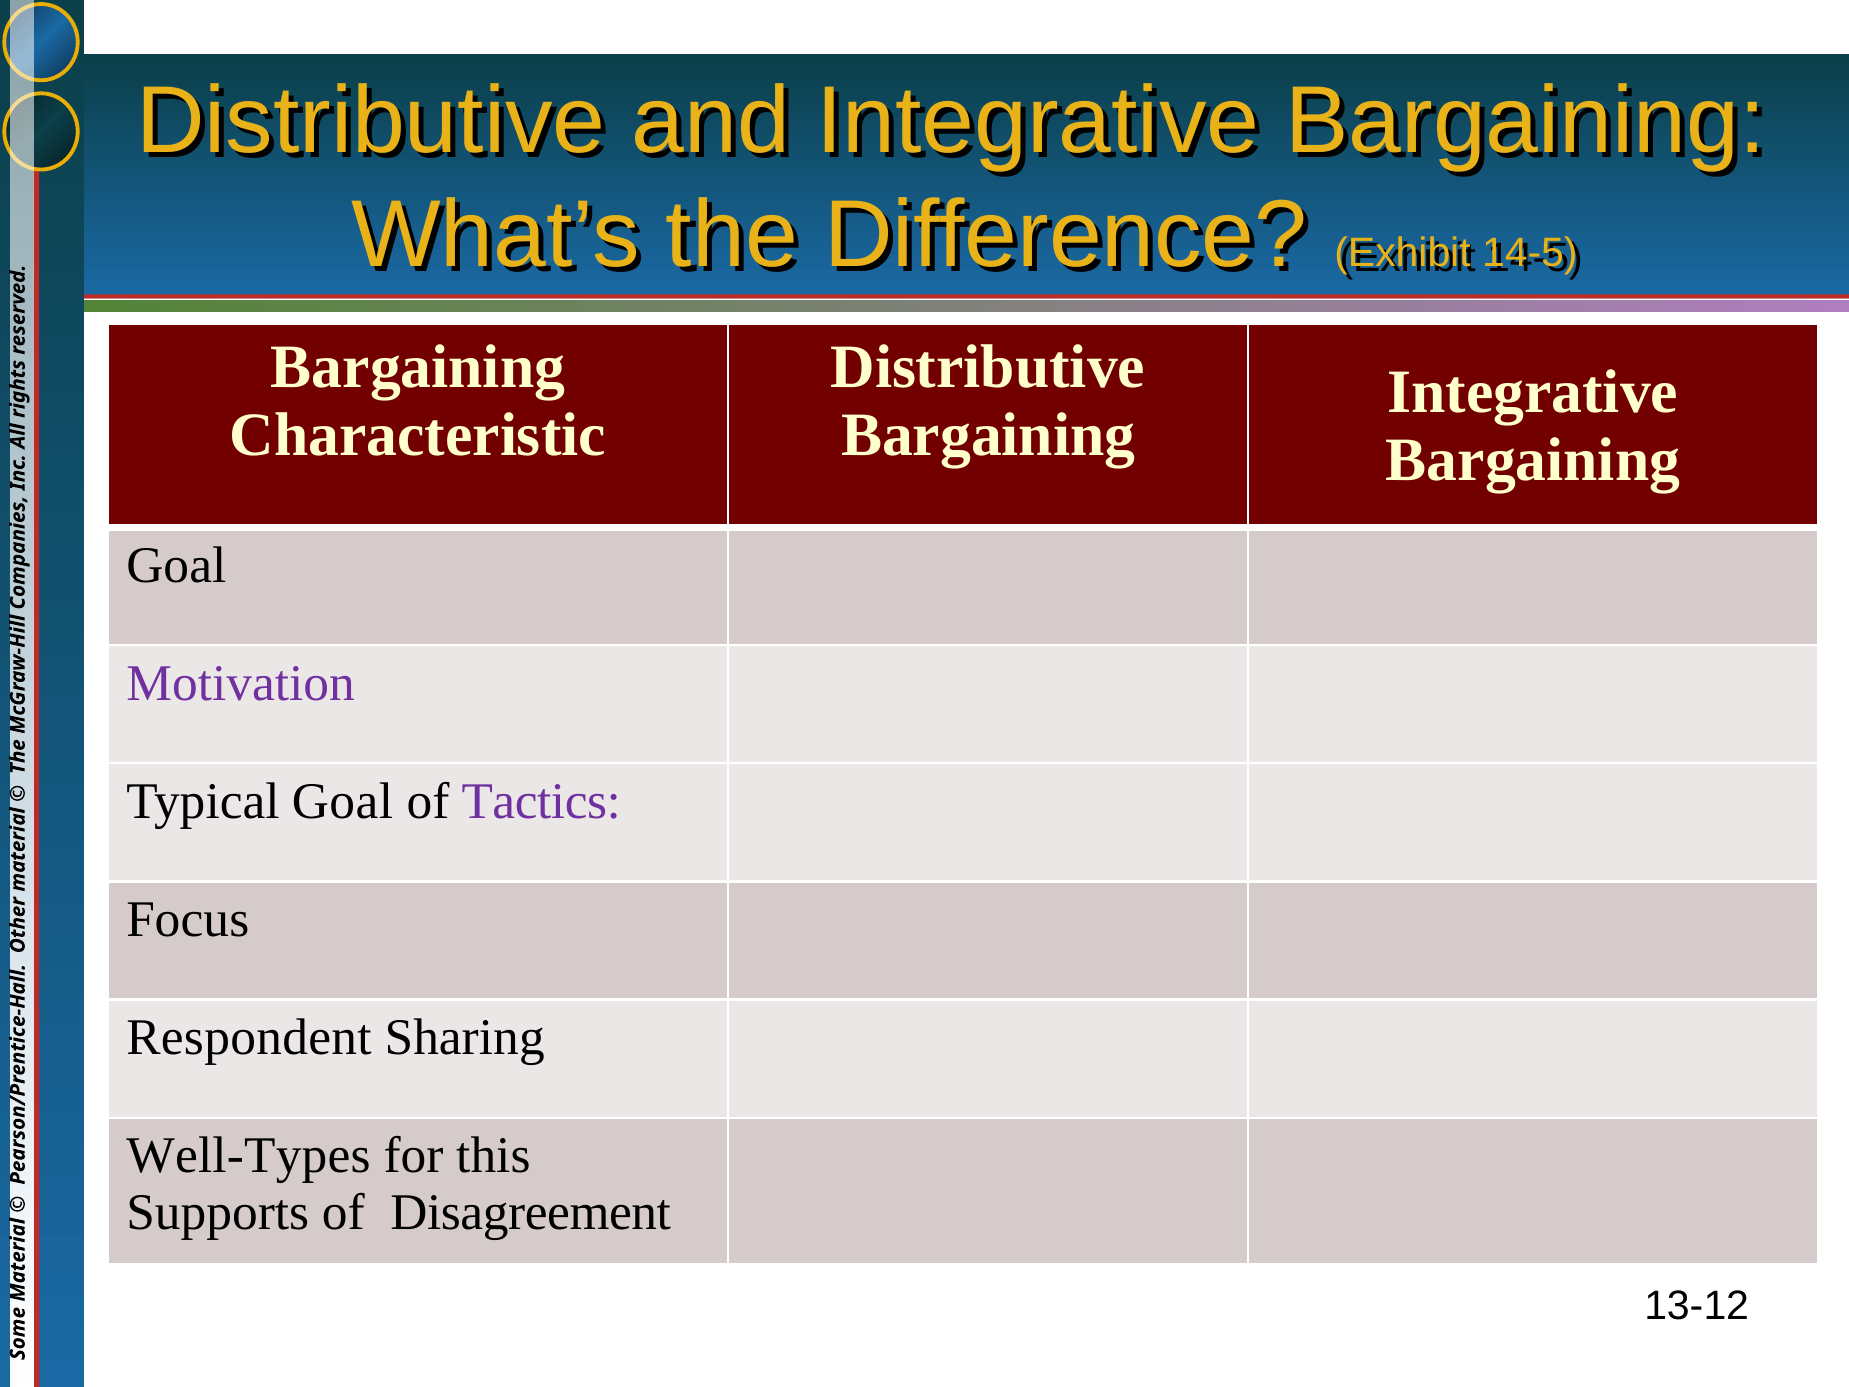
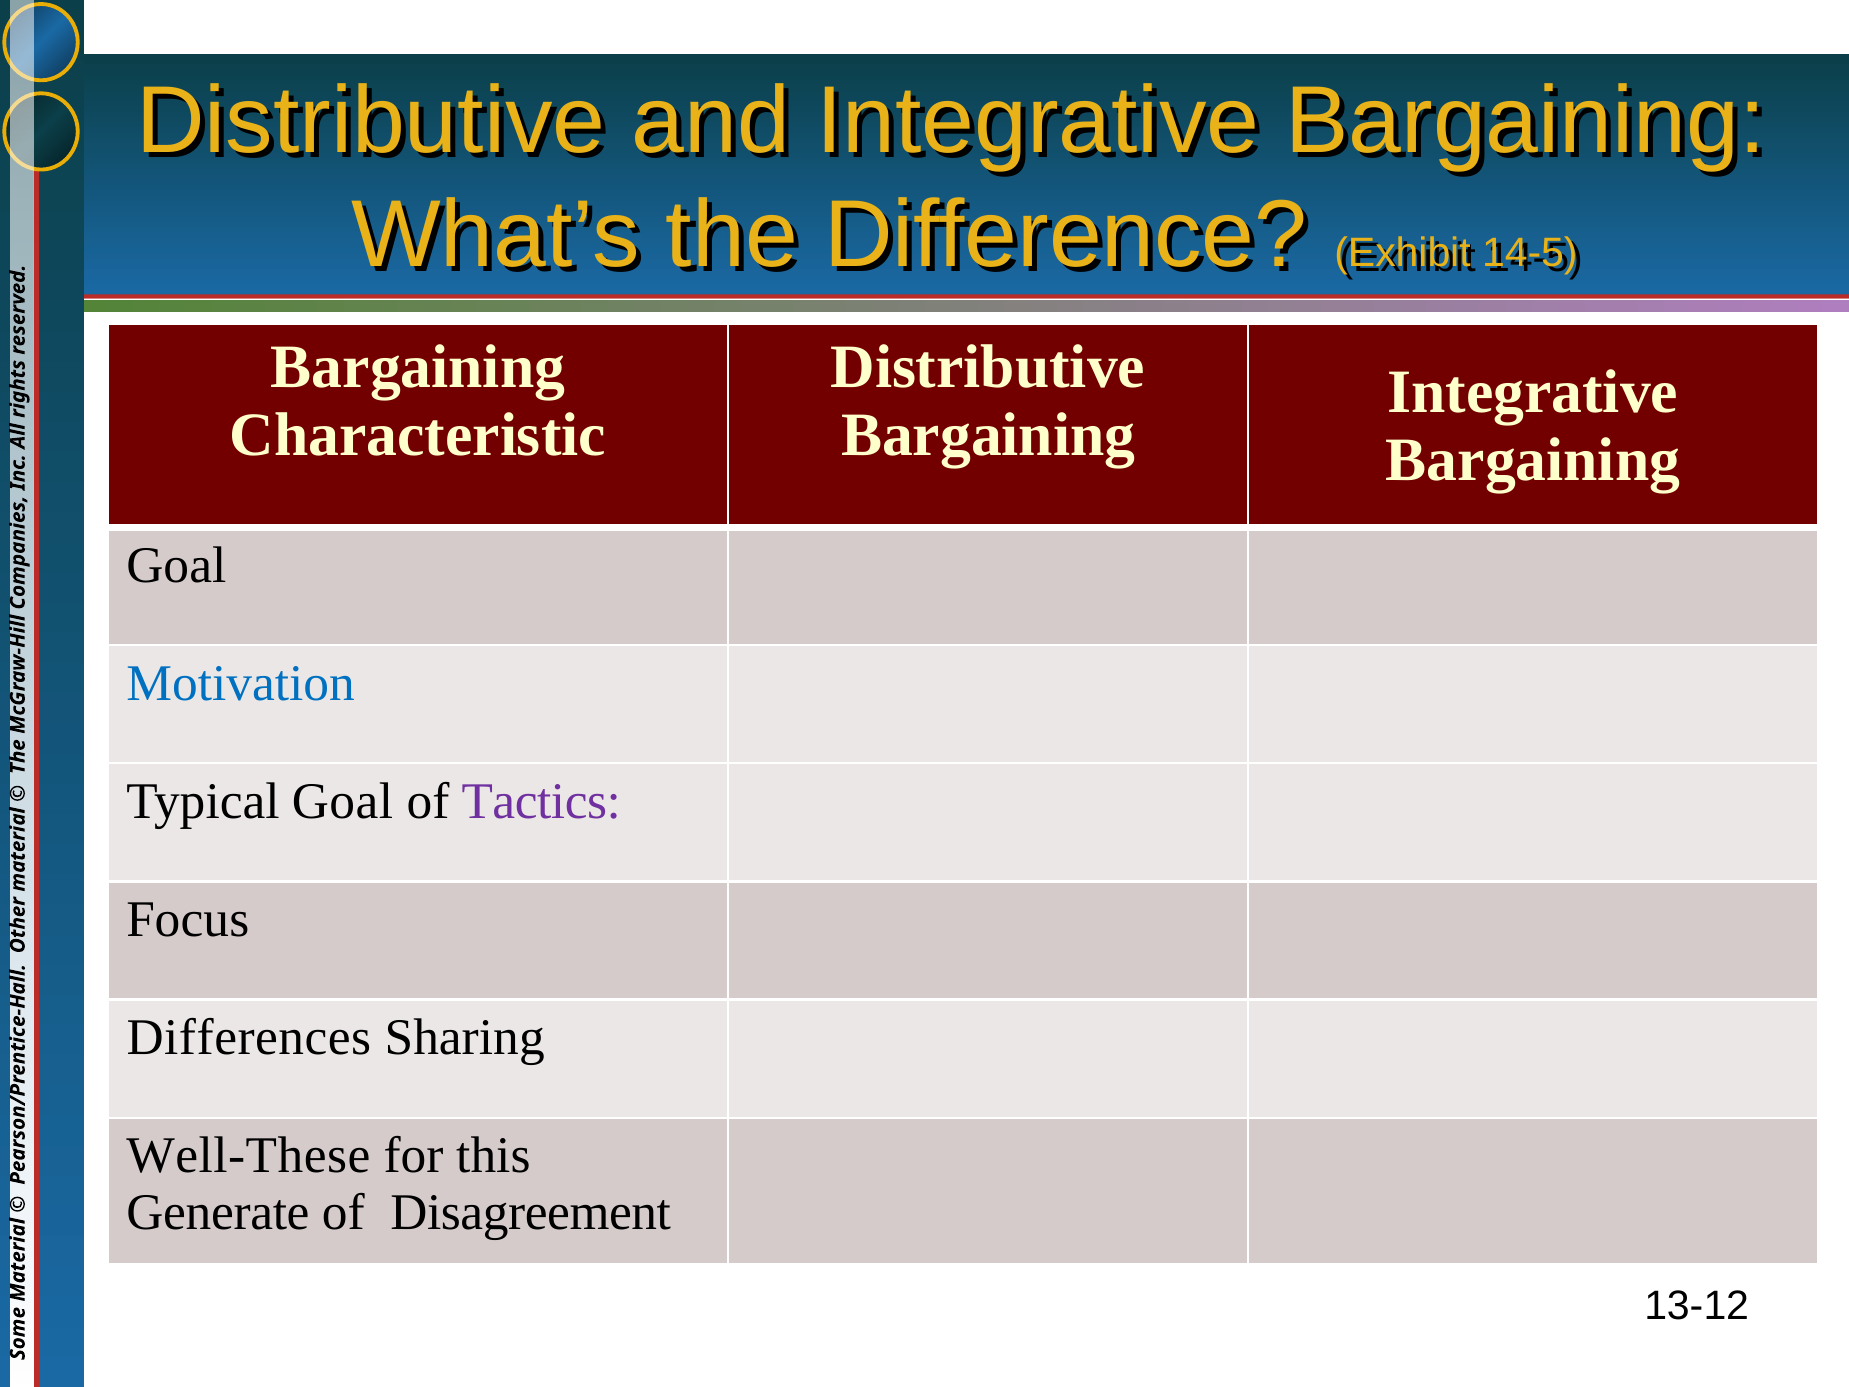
Motivation colour: purple -> blue
Respondent: Respondent -> Differences
Well-Types: Well-Types -> Well-These
Supports: Supports -> Generate
